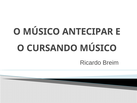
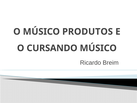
ANTECIPAR: ANTECIPAR -> PRODUTOS
